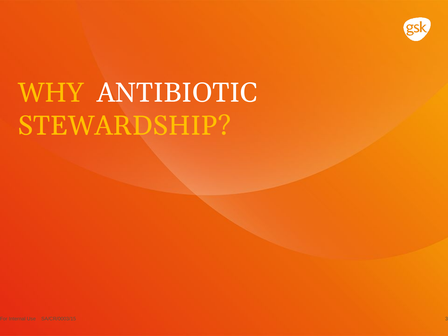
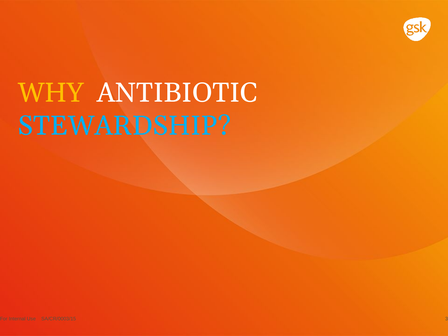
STEWARDSHIP colour: yellow -> light blue
